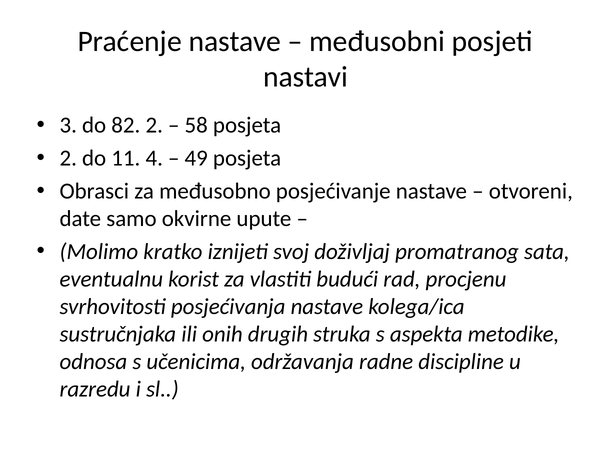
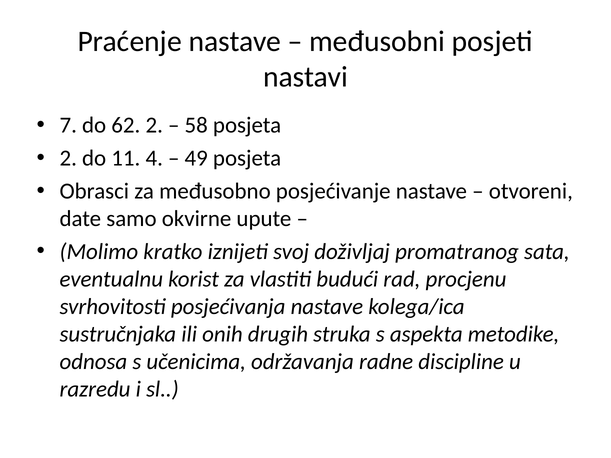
3: 3 -> 7
82: 82 -> 62
